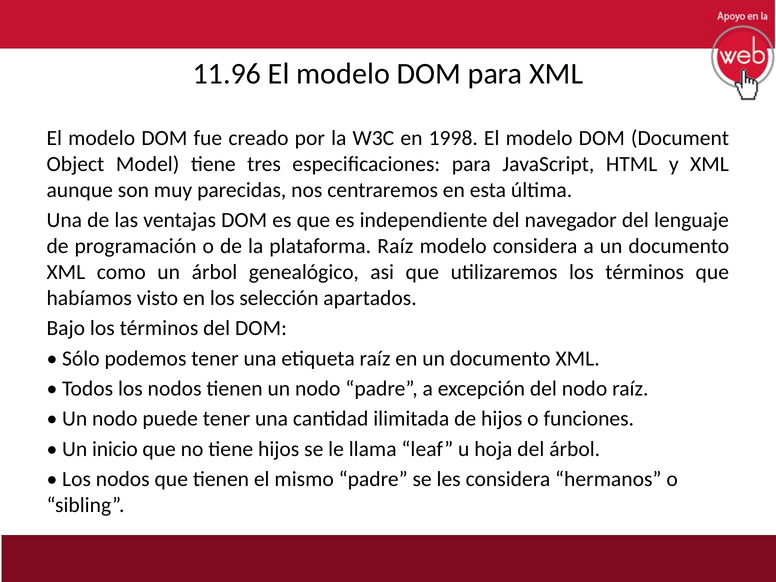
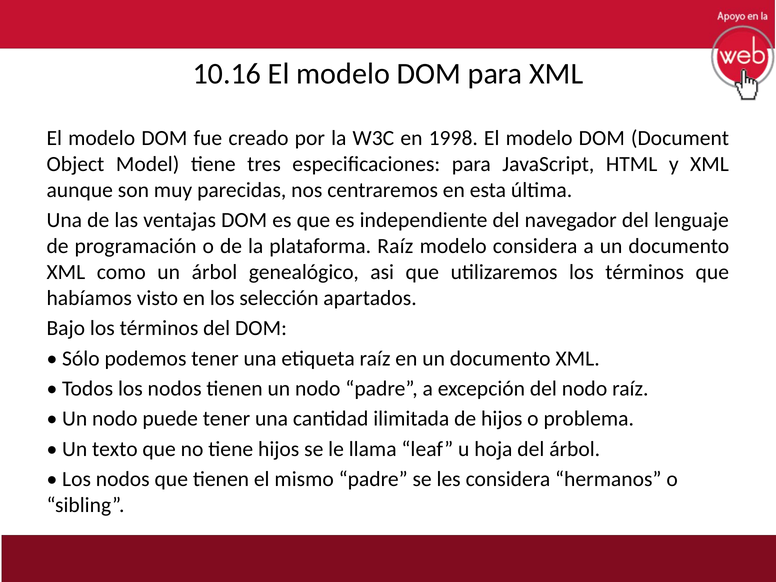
11.96: 11.96 -> 10.16
funciones: funciones -> problema
inicio: inicio -> texto
